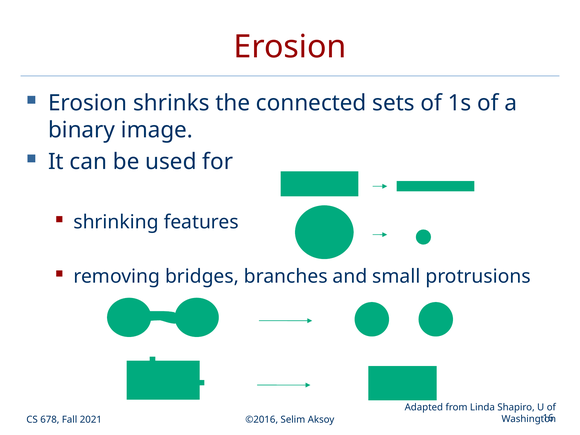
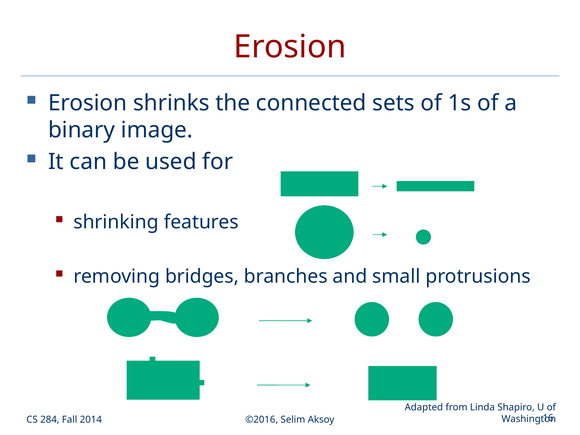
678: 678 -> 284
2021: 2021 -> 2014
